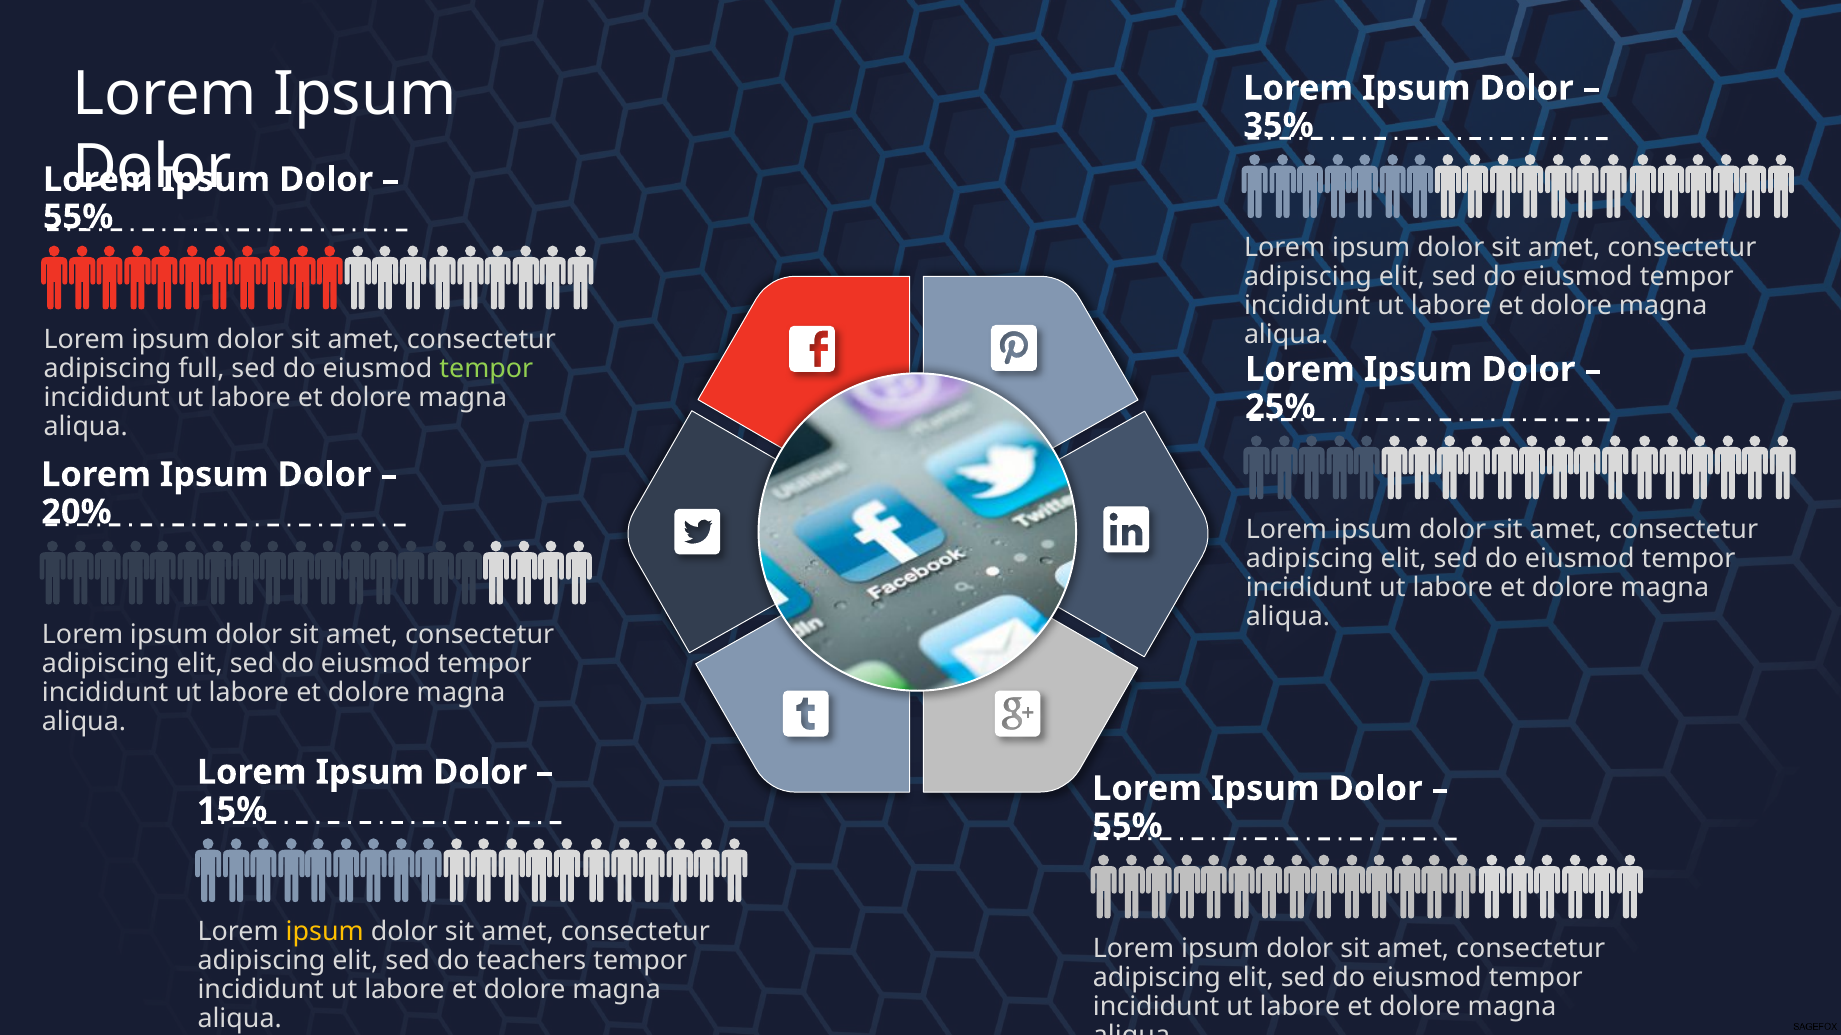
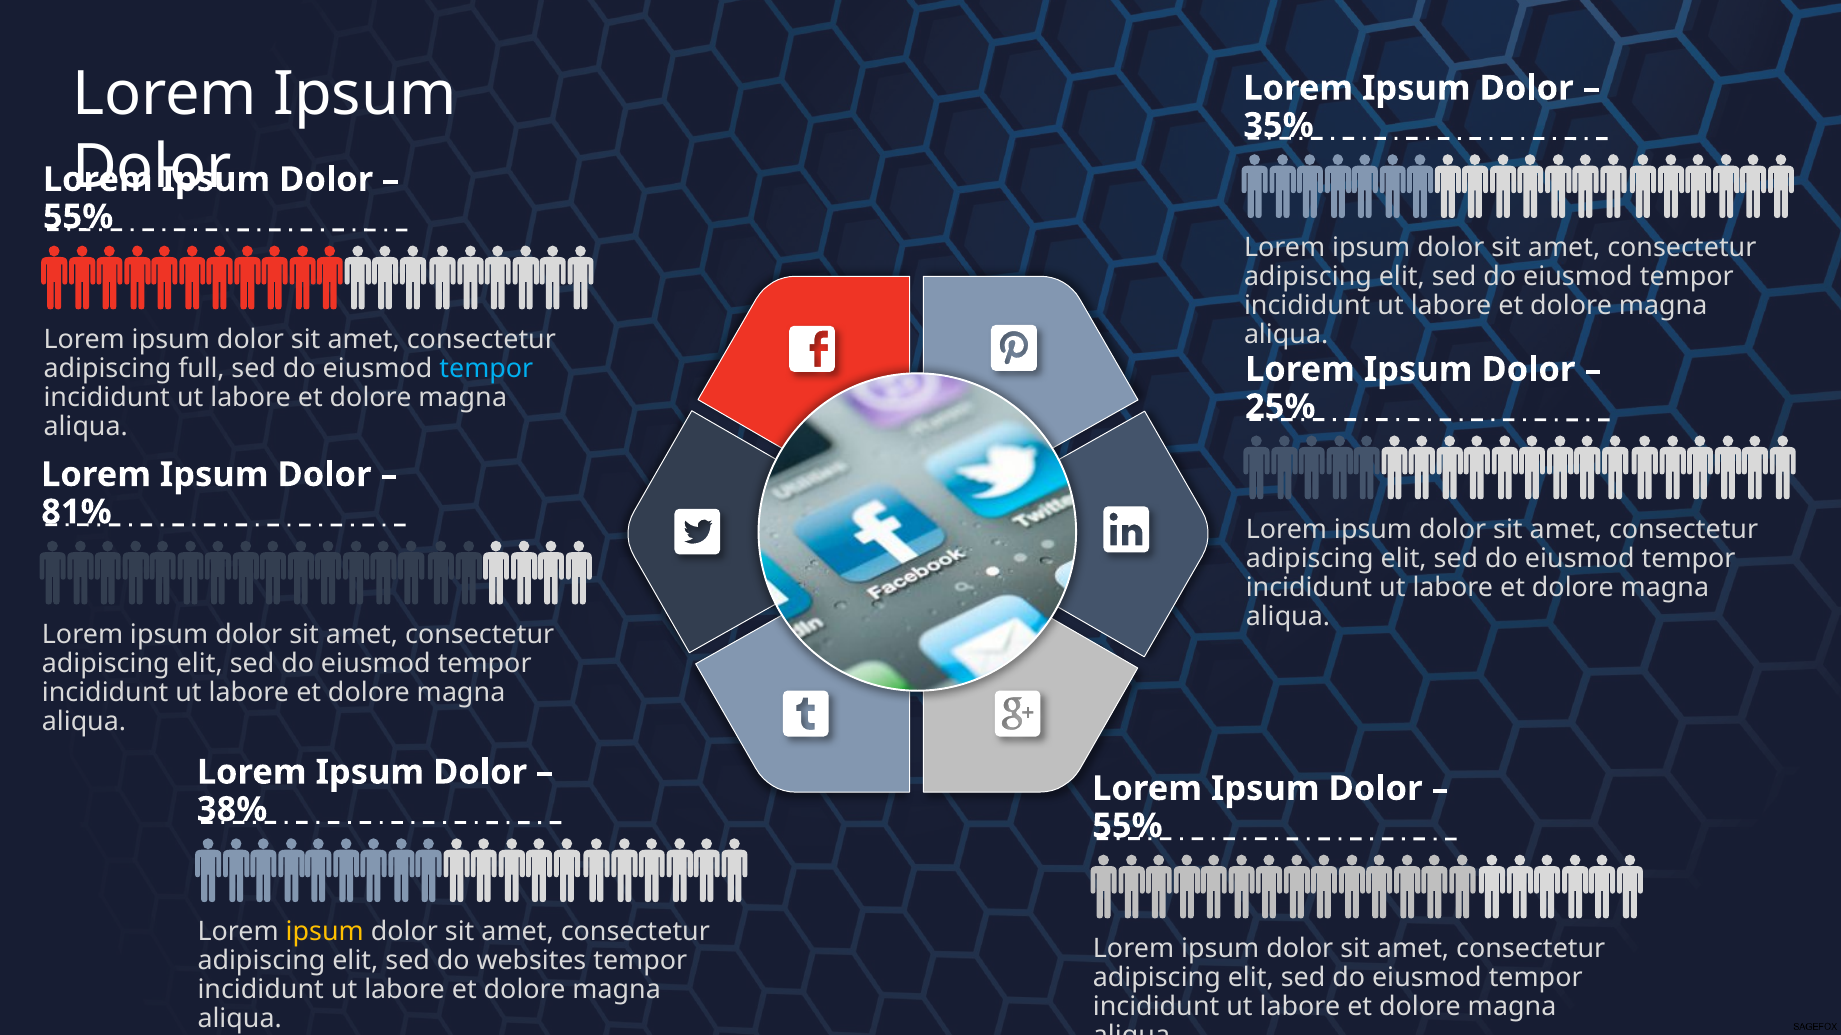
tempor at (486, 369) colour: light green -> light blue
20%: 20% -> 81%
15%: 15% -> 38%
teachers: teachers -> websites
